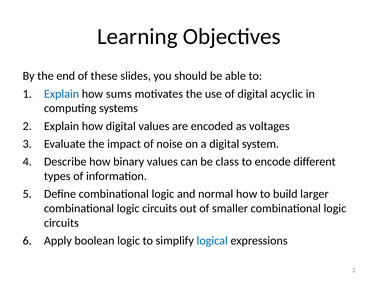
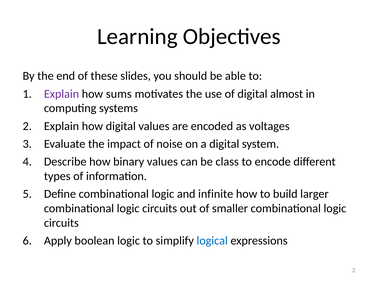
Explain at (61, 94) colour: blue -> purple
acyclic: acyclic -> almost
normal: normal -> infinite
